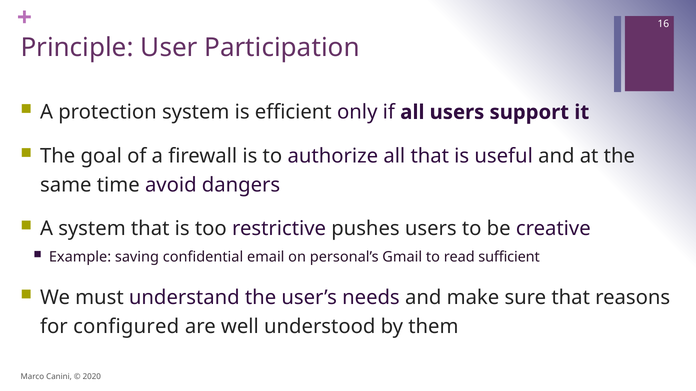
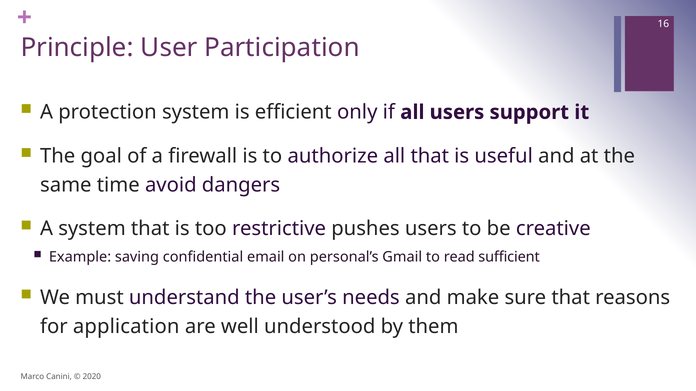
configured: configured -> application
